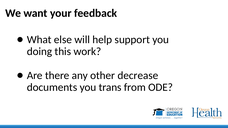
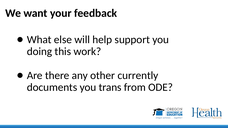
decrease: decrease -> currently
